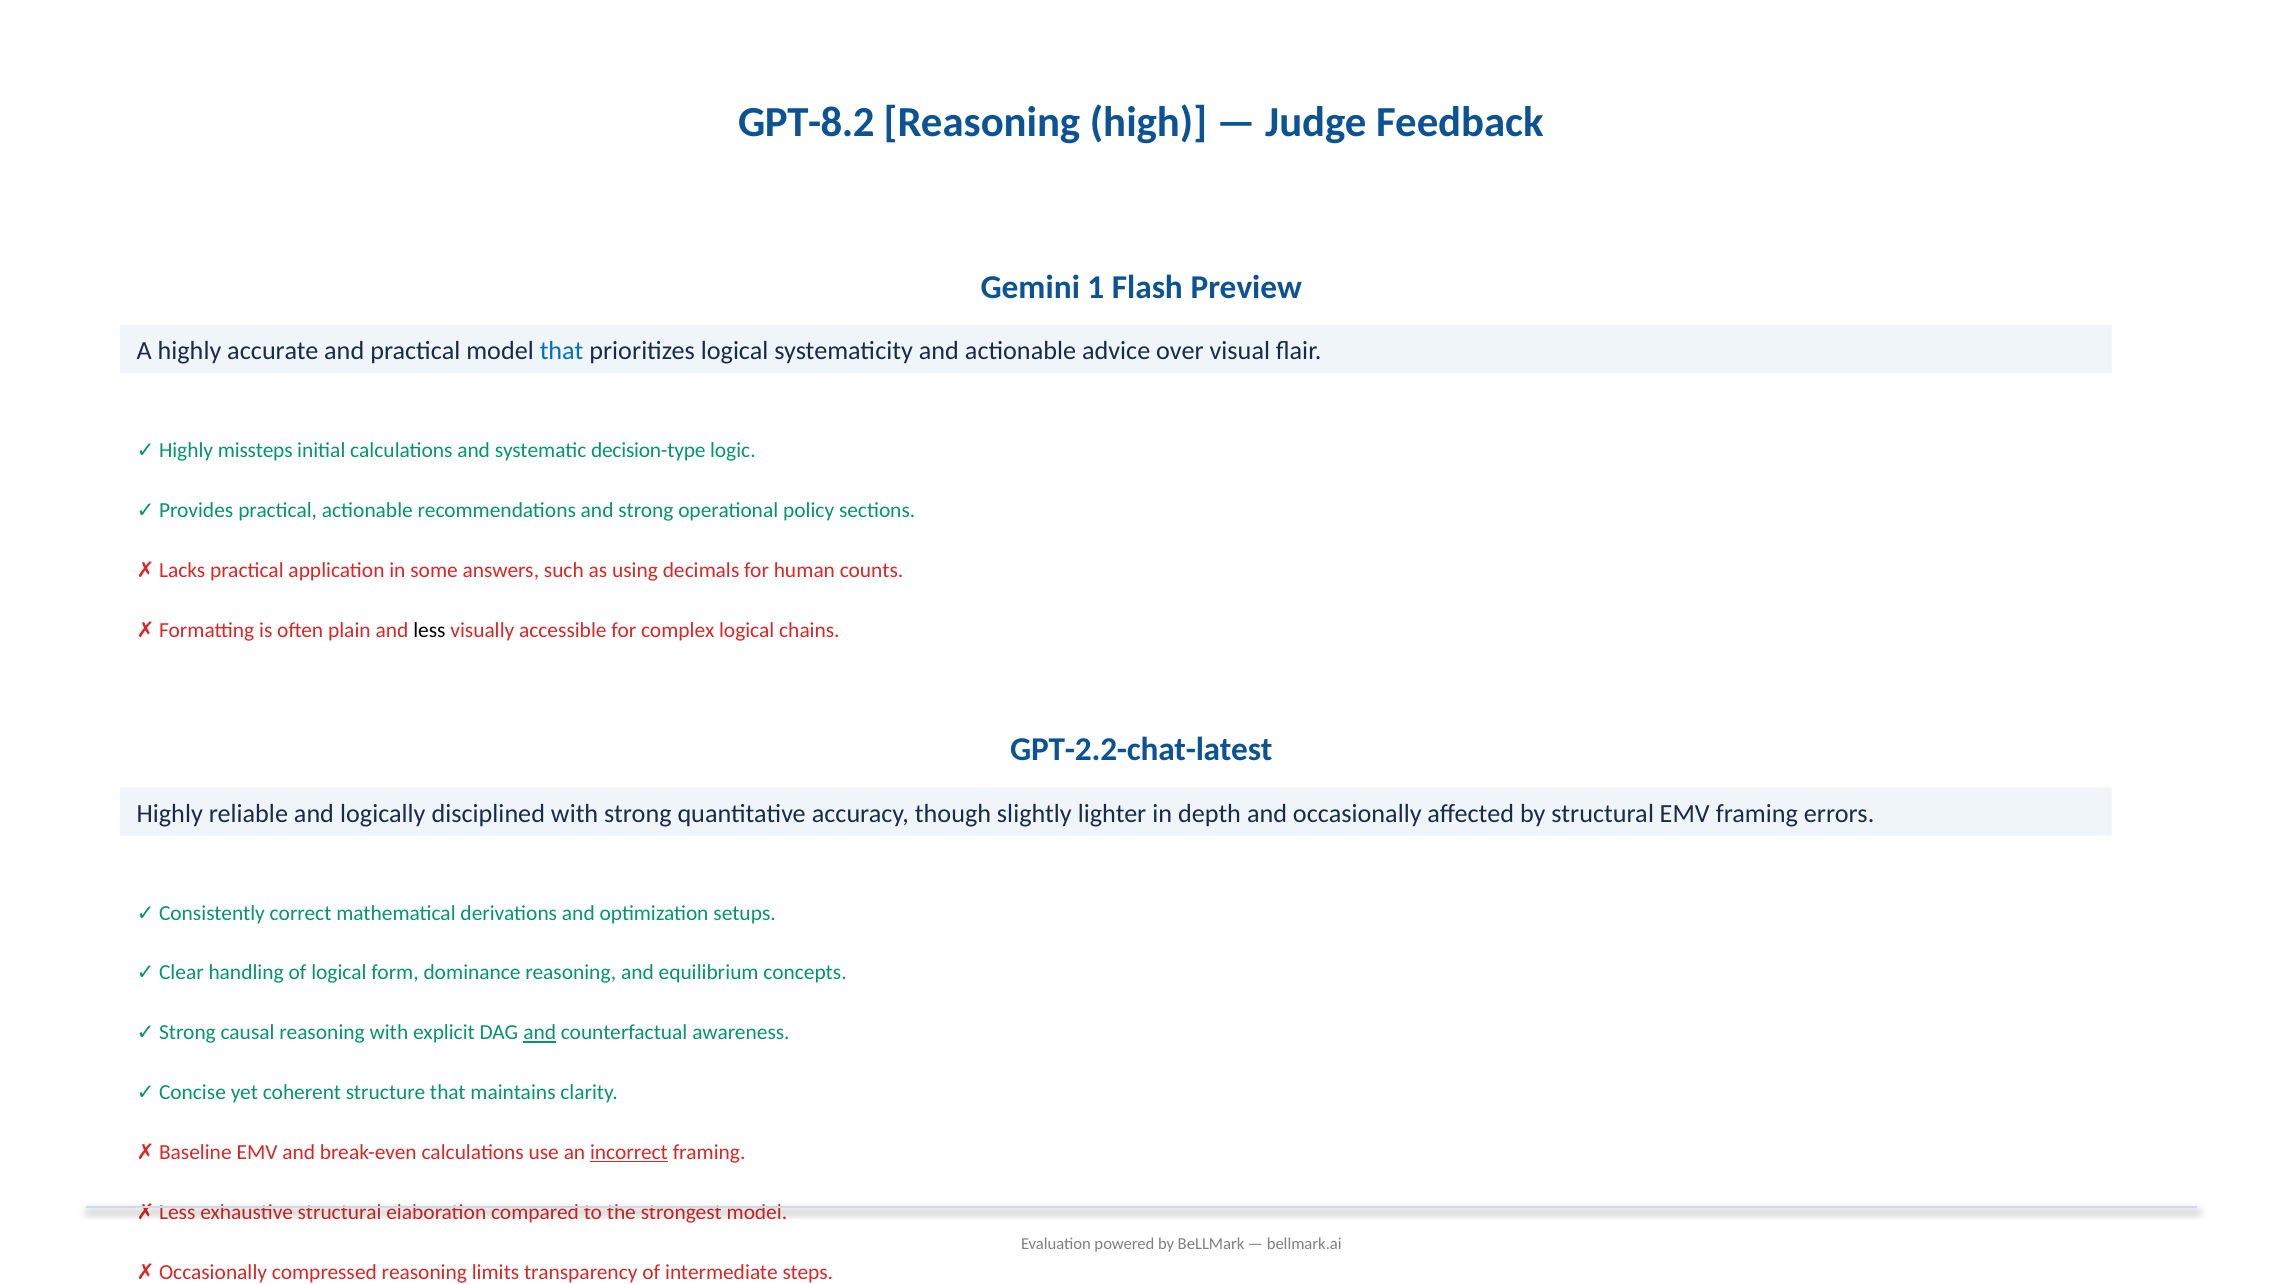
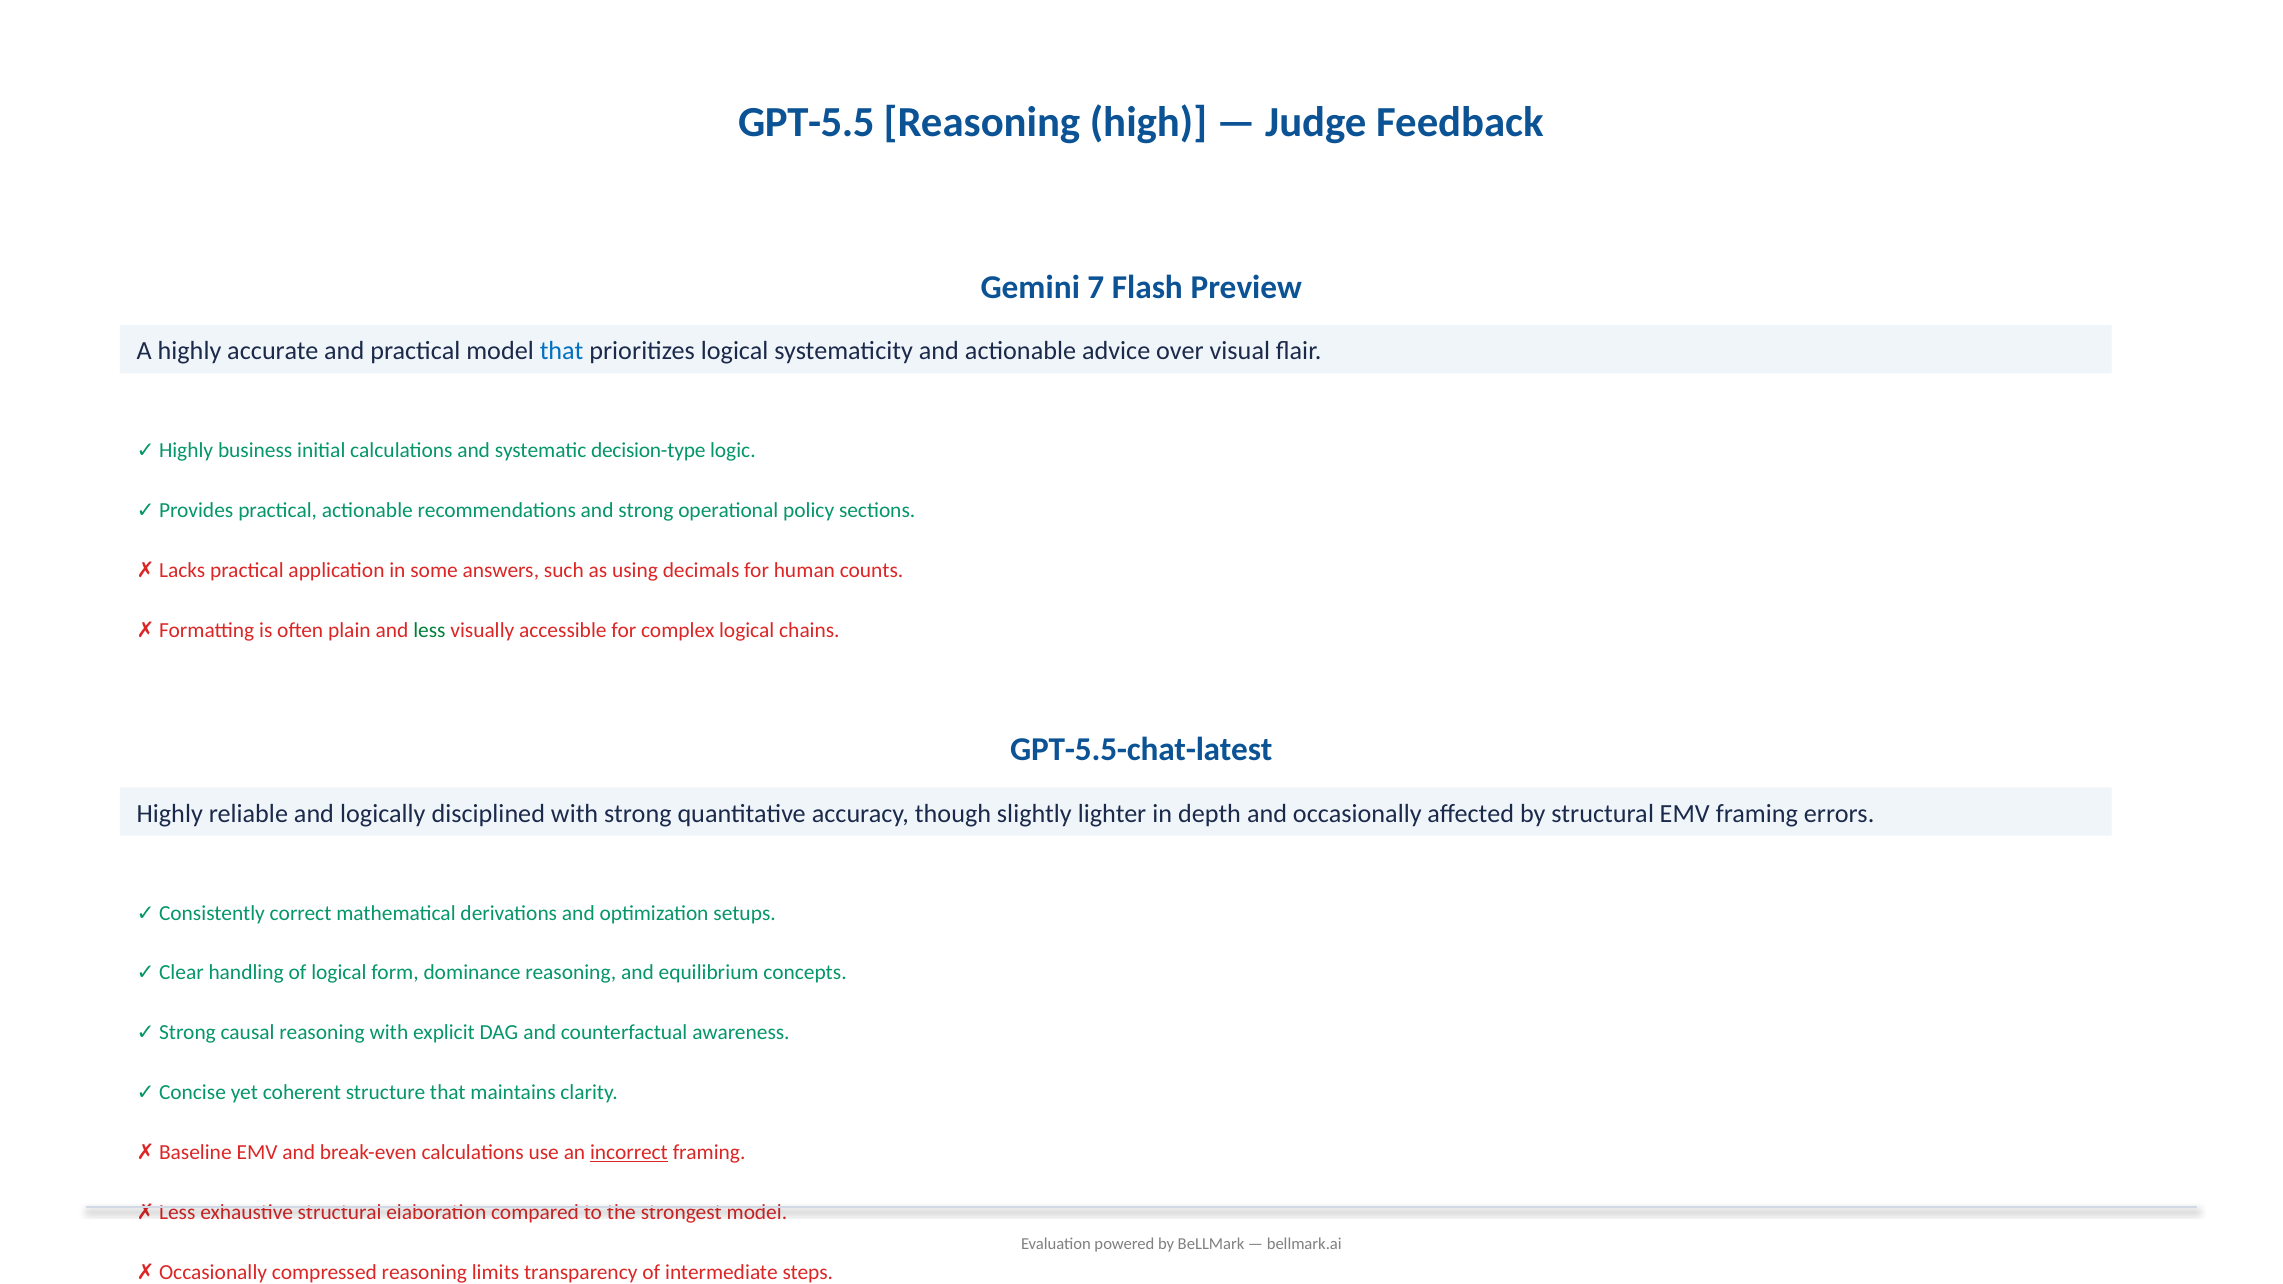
GPT-8.2: GPT-8.2 -> GPT-5.5
1: 1 -> 7
missteps: missteps -> business
less colour: black -> green
GPT-2.2-chat-latest: GPT-2.2-chat-latest -> GPT-5.5-chat-latest
and at (540, 1033) underline: present -> none
